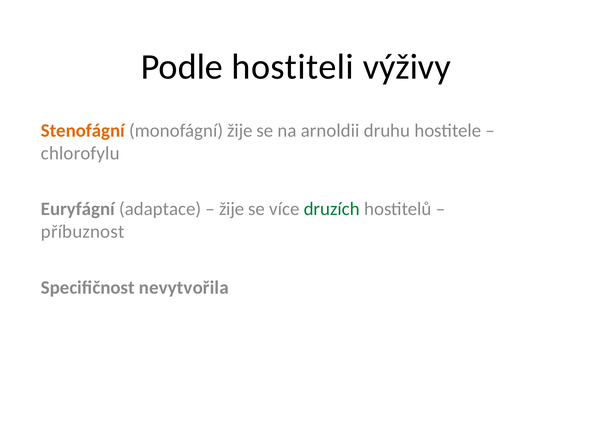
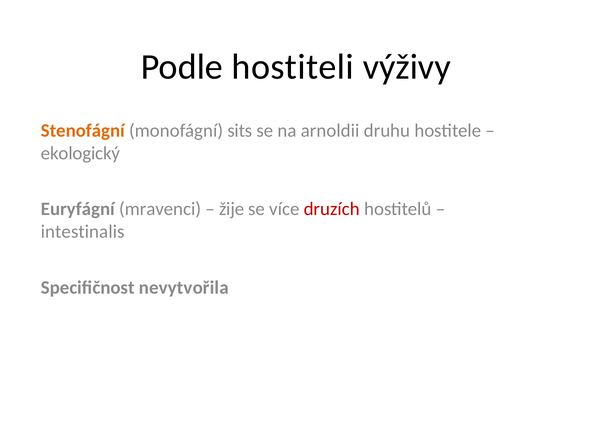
monofágní žije: žije -> sits
chlorofylu: chlorofylu -> ekologický
adaptace: adaptace -> mravenci
druzích colour: green -> red
příbuznost: příbuznost -> intestinalis
